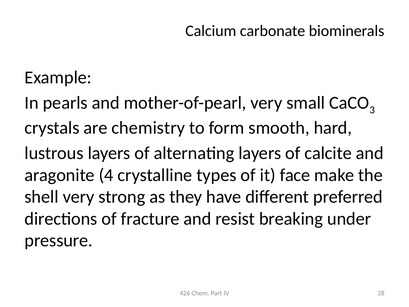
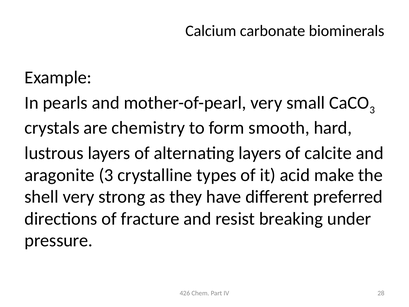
aragonite 4: 4 -> 3
face: face -> acid
